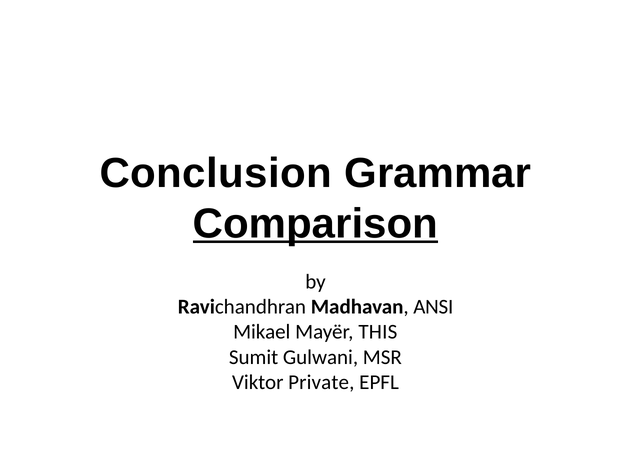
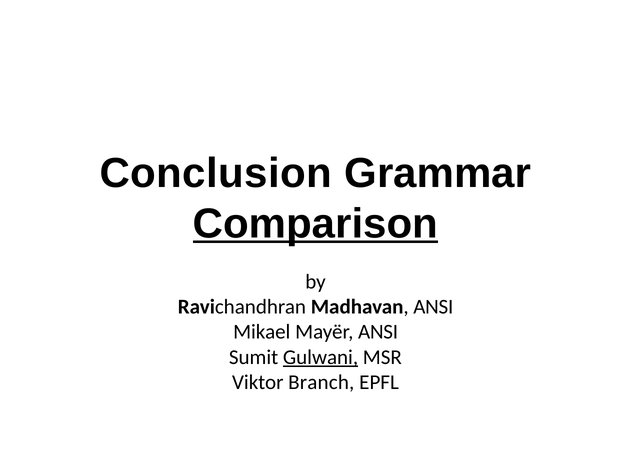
Mayër THIS: THIS -> ANSI
Gulwani underline: none -> present
Private: Private -> Branch
